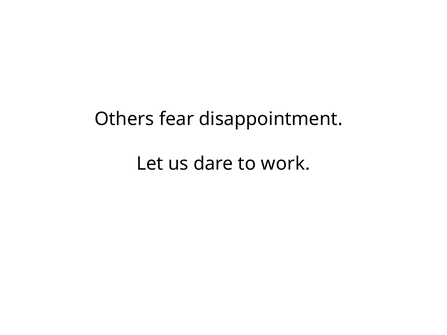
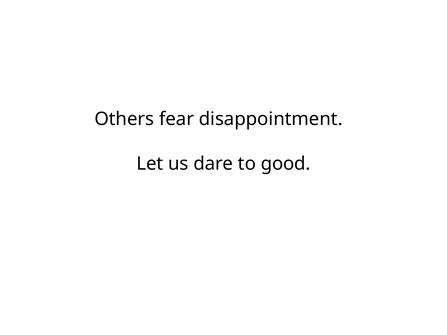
work: work -> good
